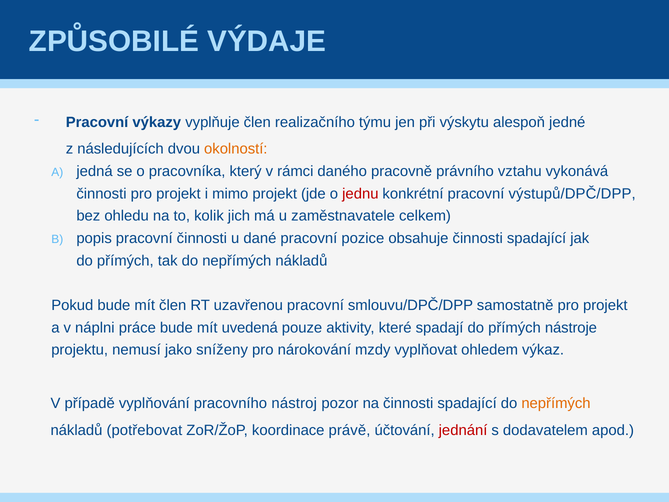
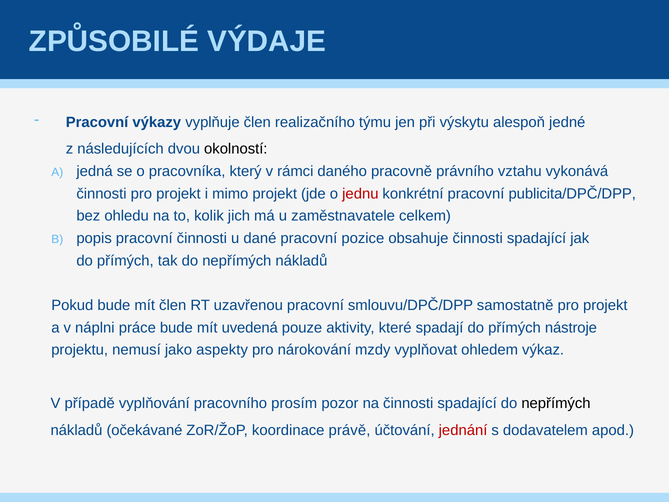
okolností colour: orange -> black
výstupů/DPČ/DPP: výstupů/DPČ/DPP -> publicita/DPČ/DPP
sníženy: sníženy -> aspekty
nástroj: nástroj -> prosím
nepřímých at (556, 403) colour: orange -> black
potřebovat: potřebovat -> očekávané
